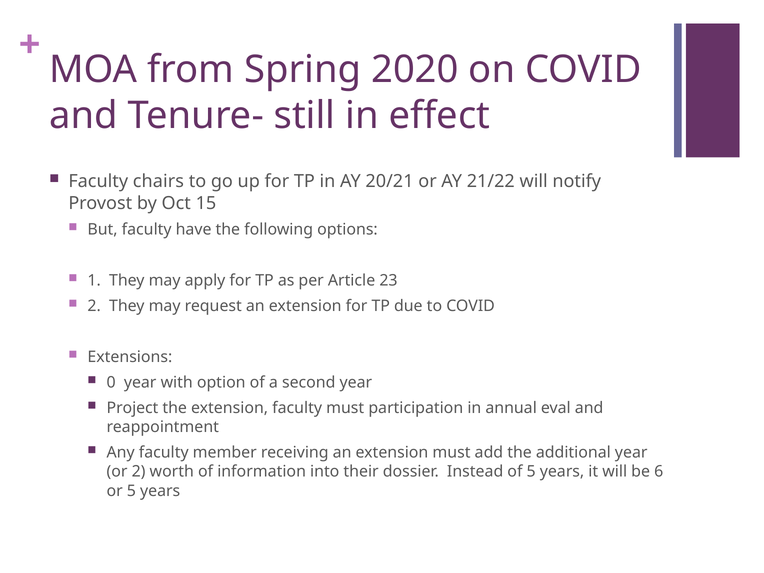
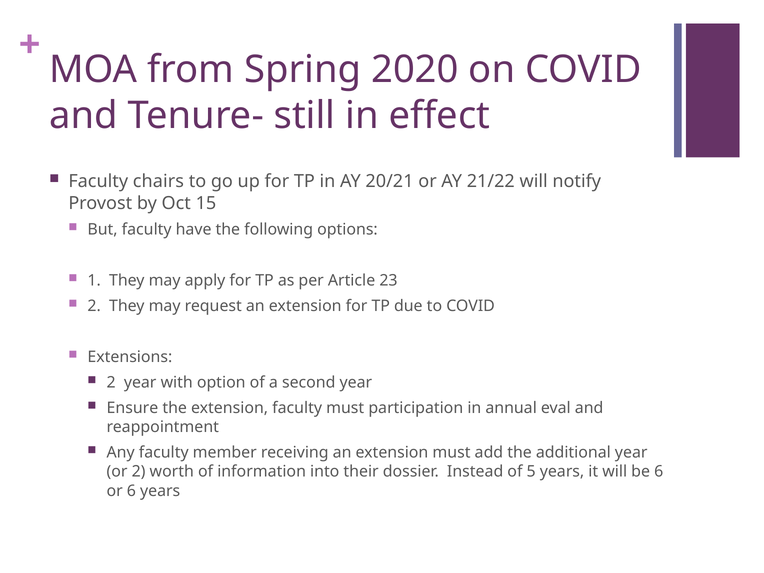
0 at (111, 383): 0 -> 2
Project: Project -> Ensure
or 5: 5 -> 6
